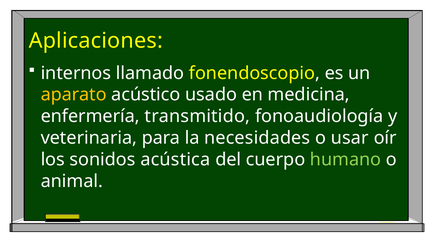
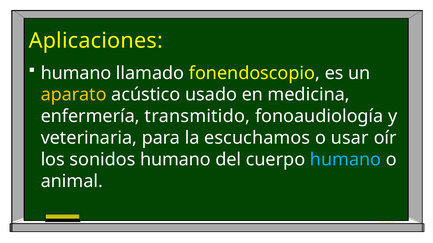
internos at (76, 73): internos -> humano
necesidades: necesidades -> escuchamos
sonidos acústica: acústica -> humano
humano at (346, 160) colour: light green -> light blue
